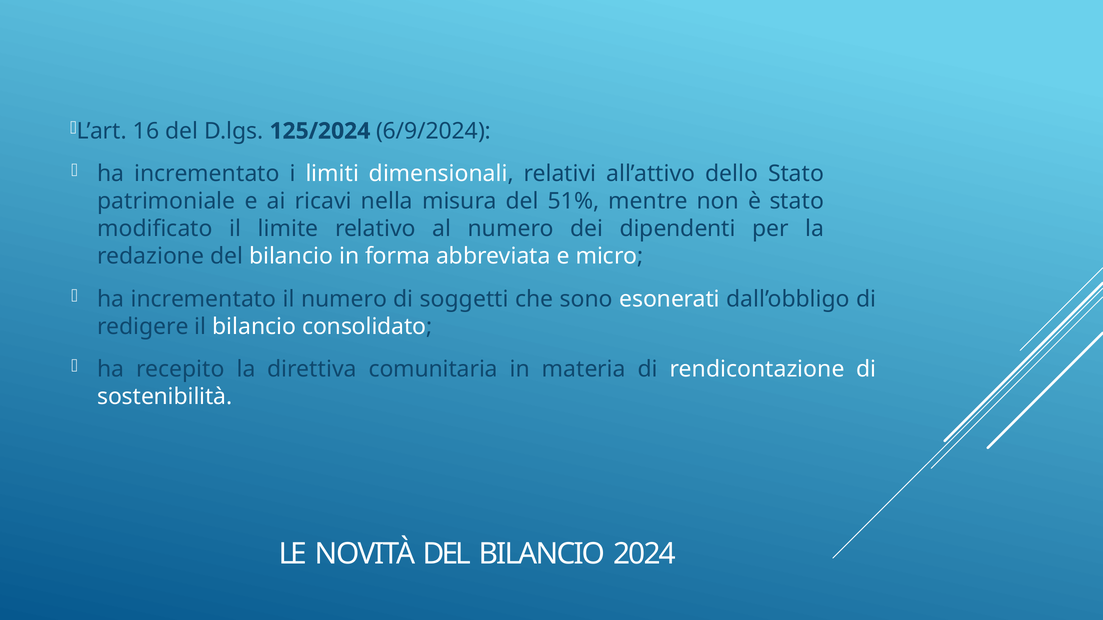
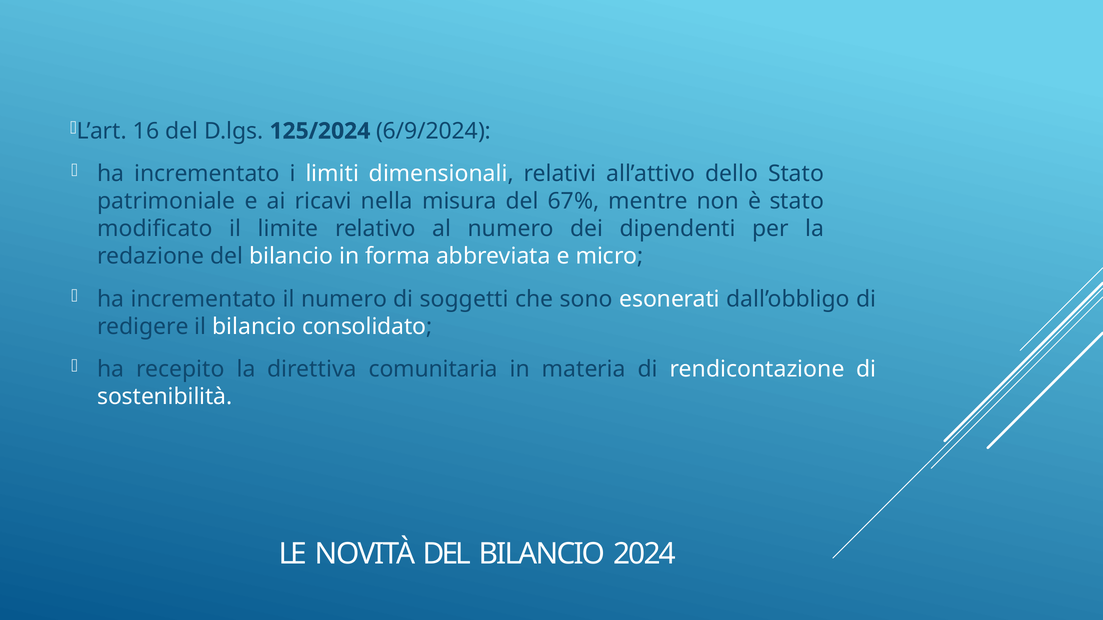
51%: 51% -> 67%
